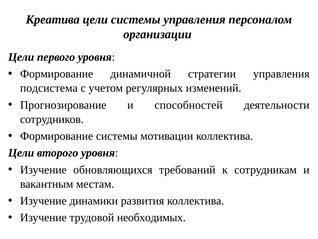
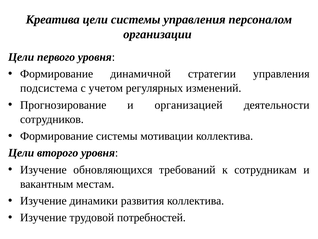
способностей: способностей -> организацией
необходимых: необходимых -> потребностей
